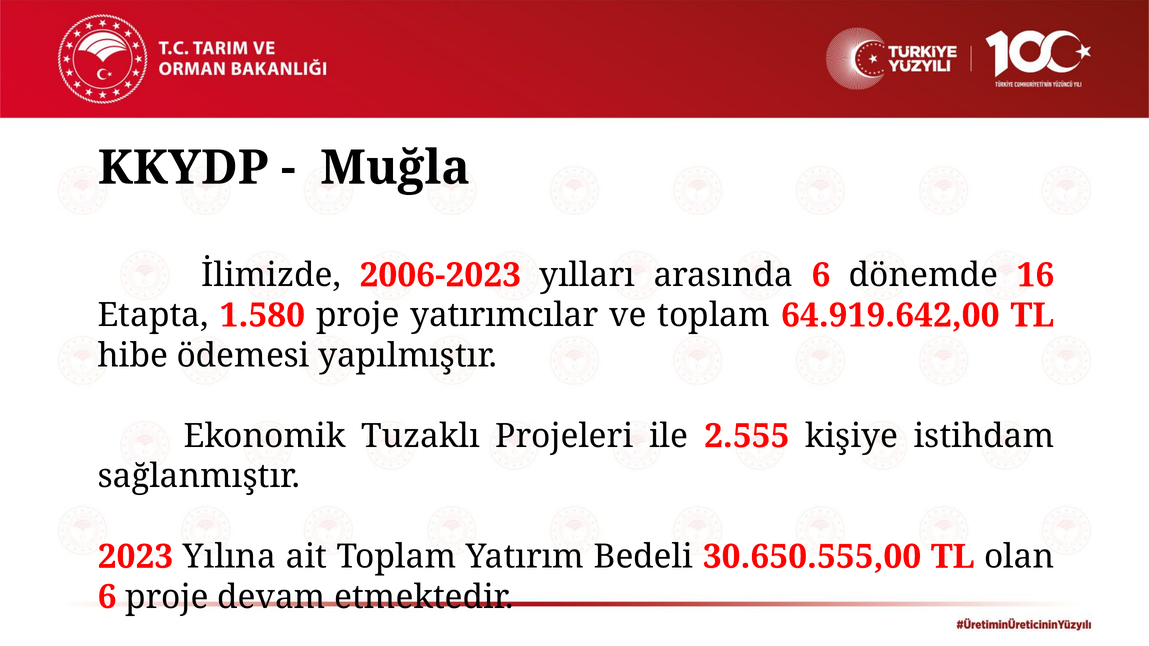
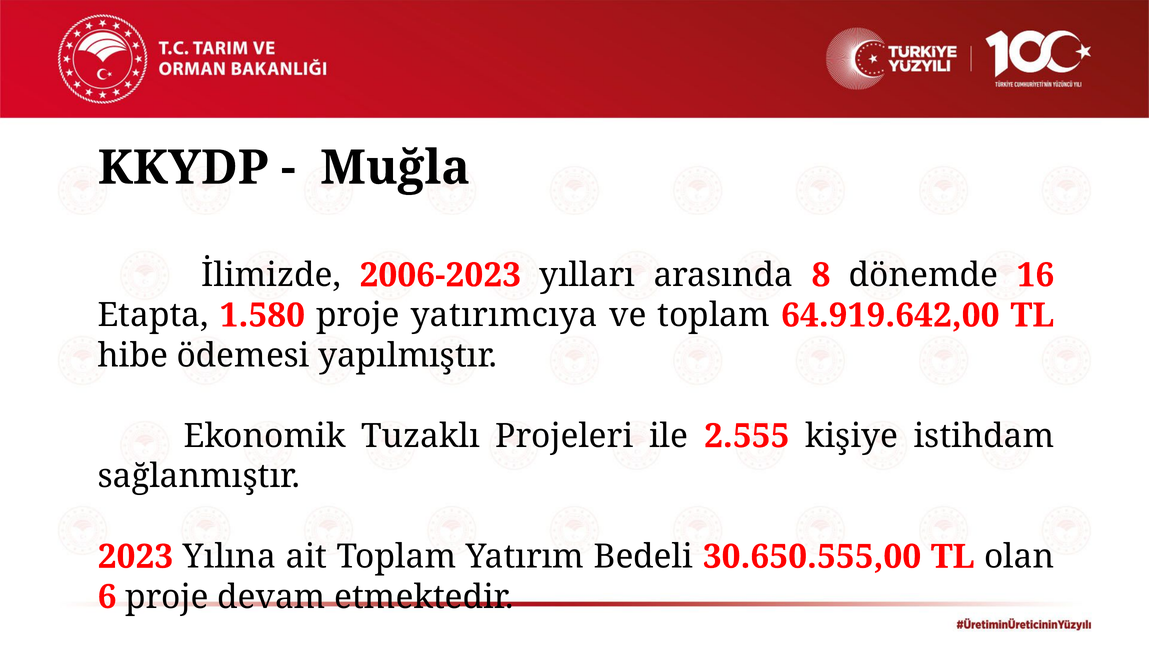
arasında 6: 6 -> 8
yatırımcılar: yatırımcılar -> yatırımcıya
